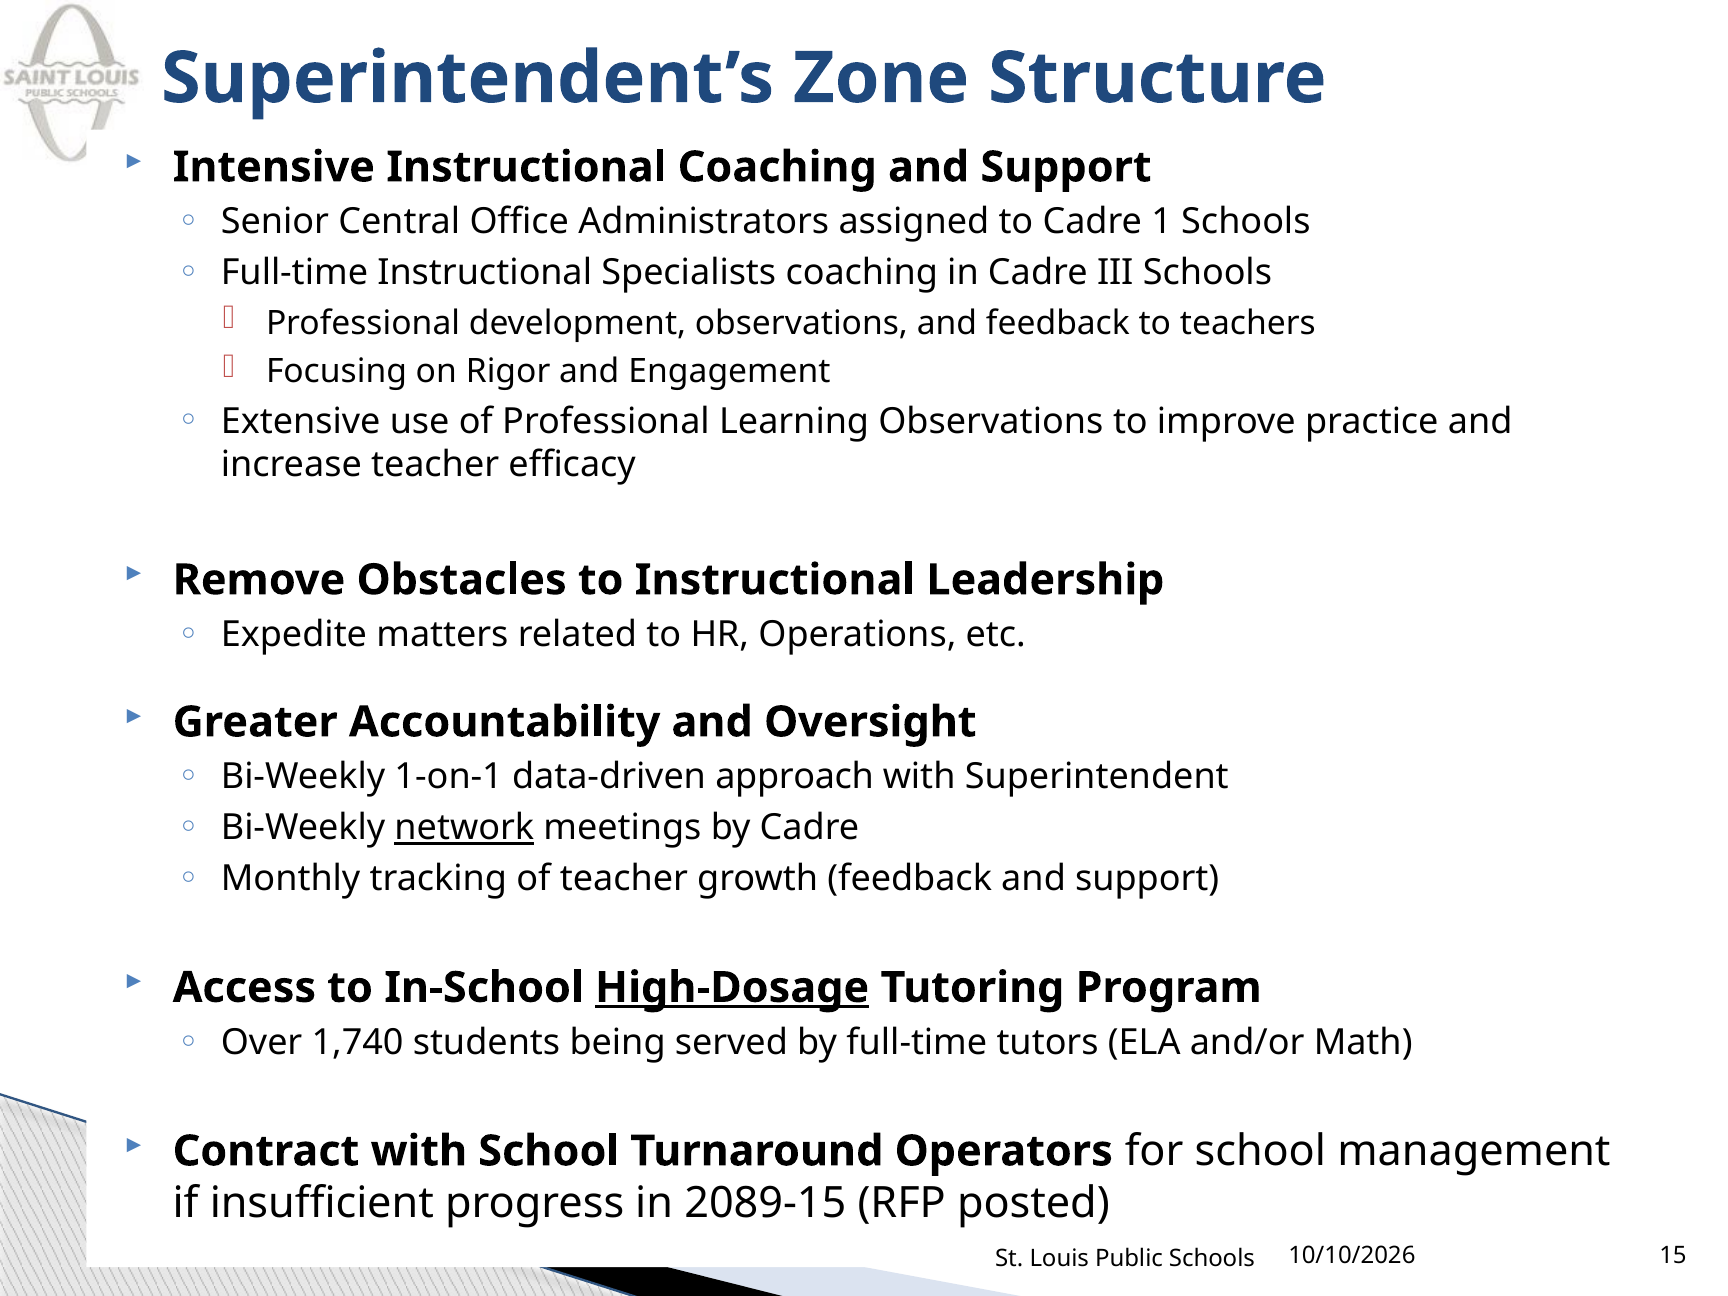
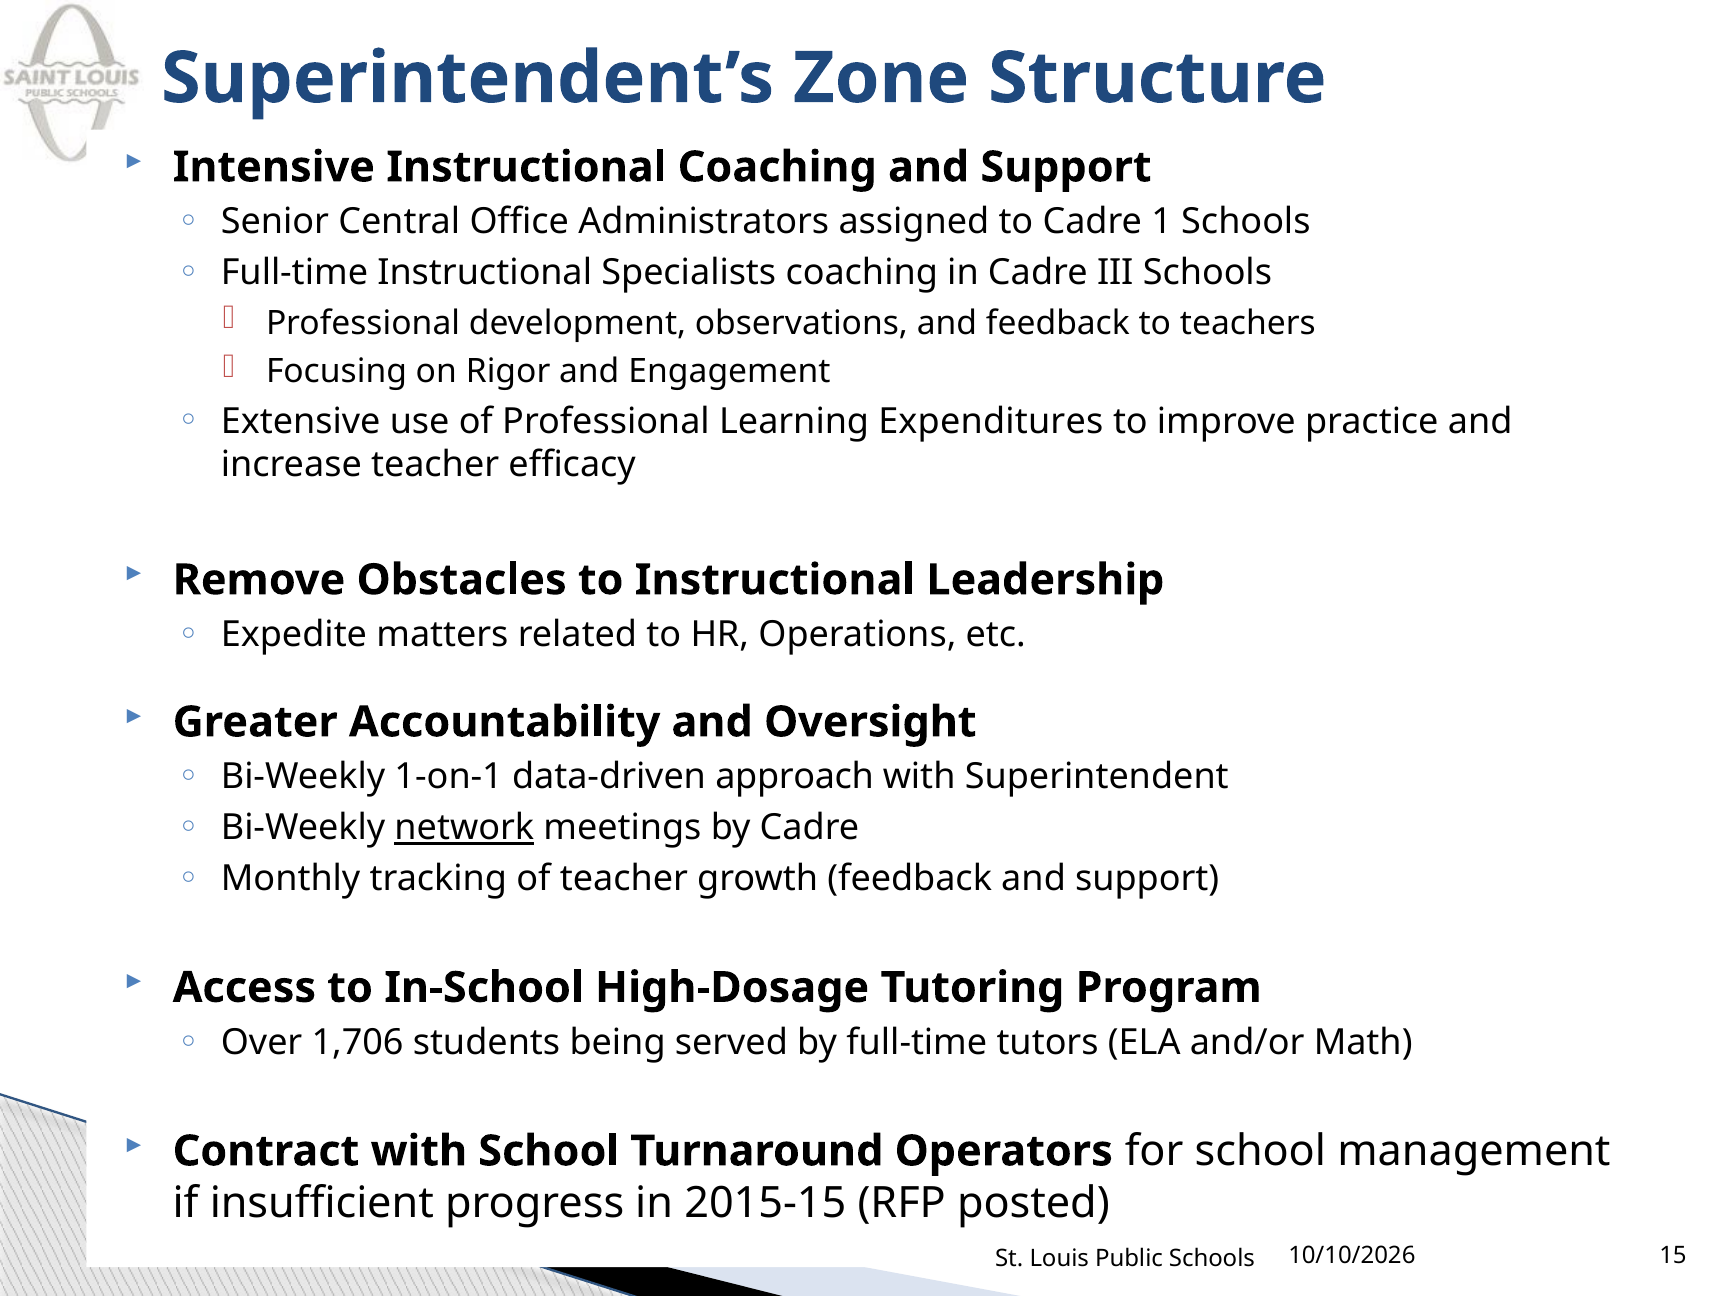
Learning Observations: Observations -> Expenditures
High-Dosage underline: present -> none
1,740: 1,740 -> 1,706
2089-15: 2089-15 -> 2015-15
